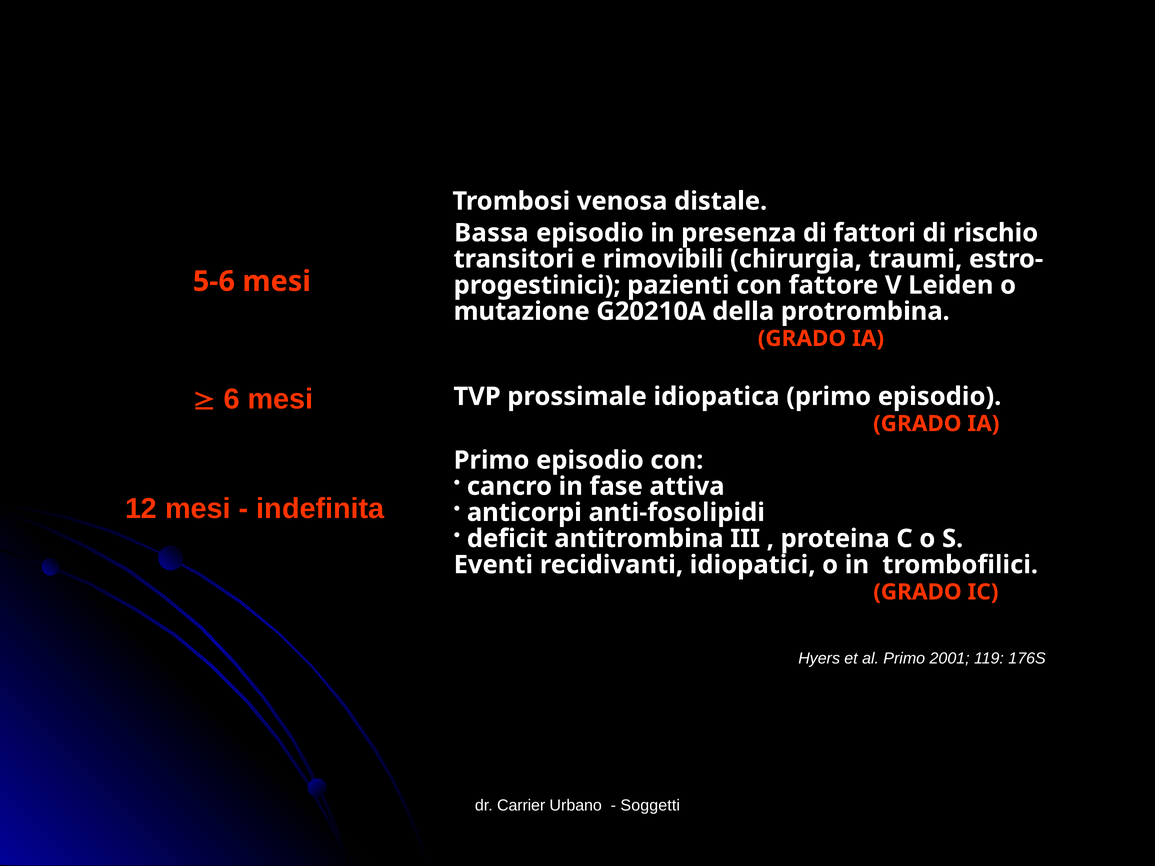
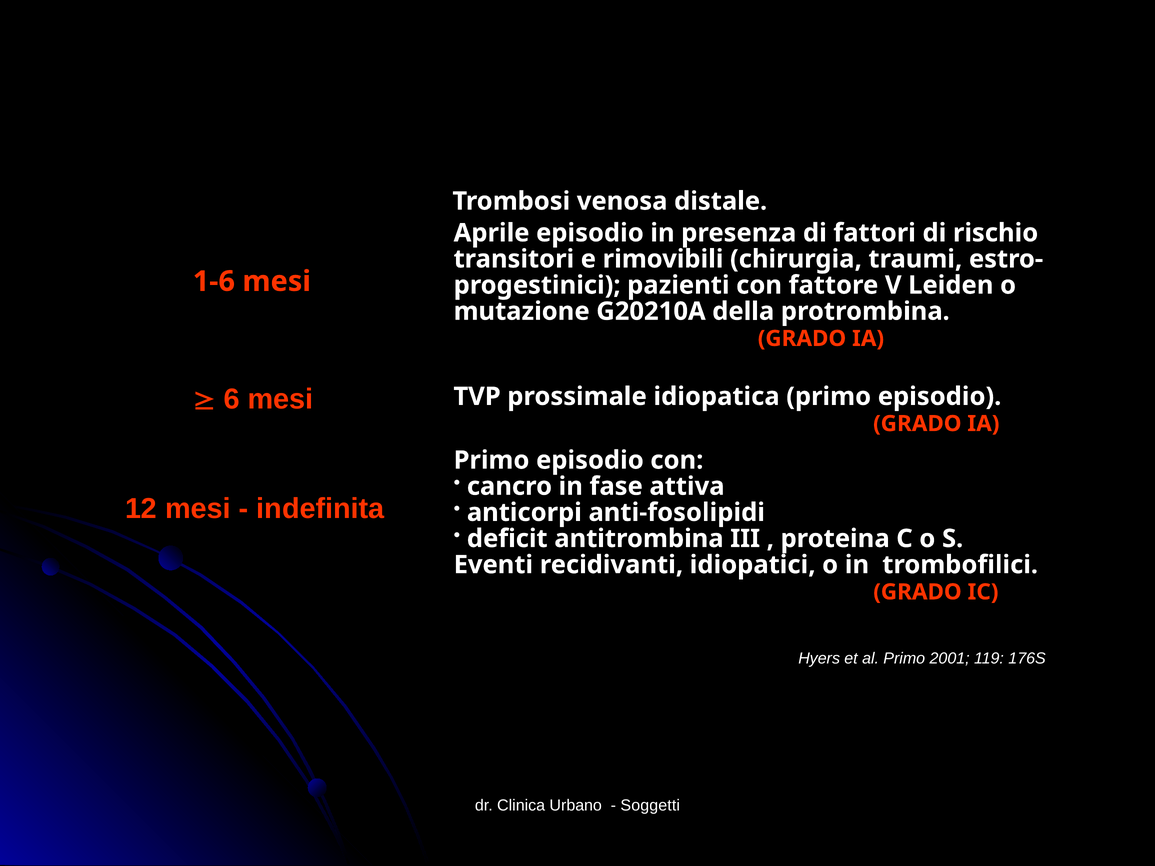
Bassa: Bassa -> Aprile
5-6: 5-6 -> 1-6
Carrier: Carrier -> Clinica
